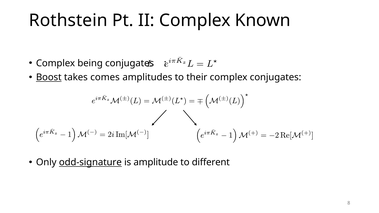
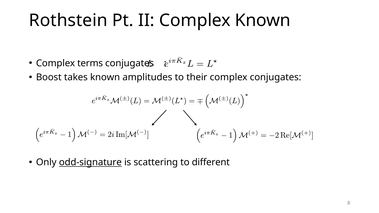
being: being -> terms
Boost underline: present -> none
takes comes: comes -> known
amplitude: amplitude -> scattering
